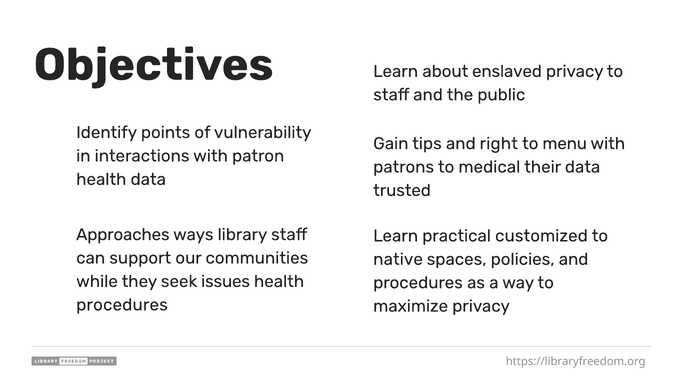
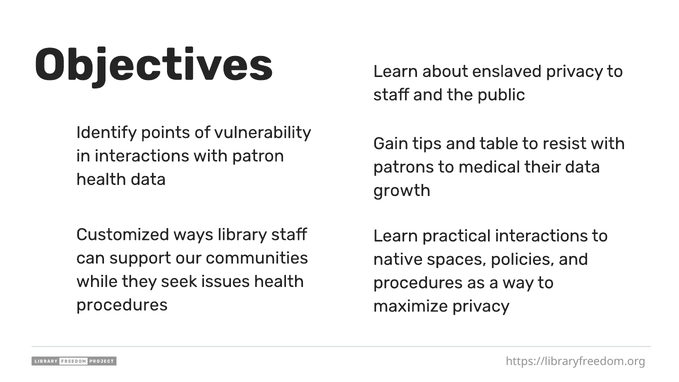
right: right -> table
menu: menu -> resist
trusted: trusted -> growth
Approaches: Approaches -> Customized
practical customized: customized -> interactions
